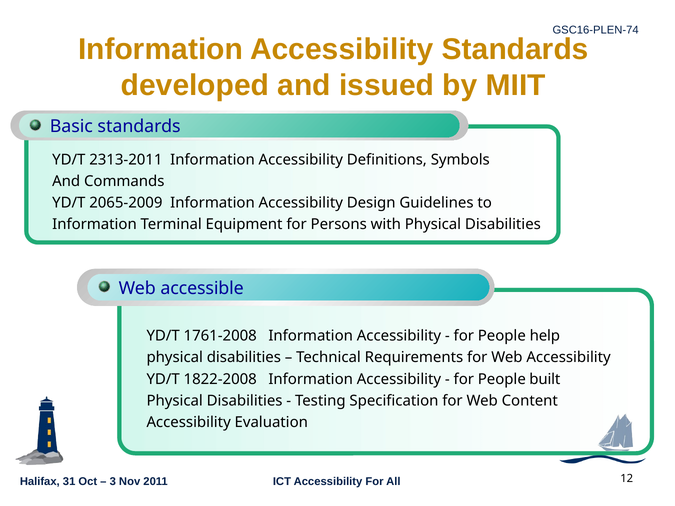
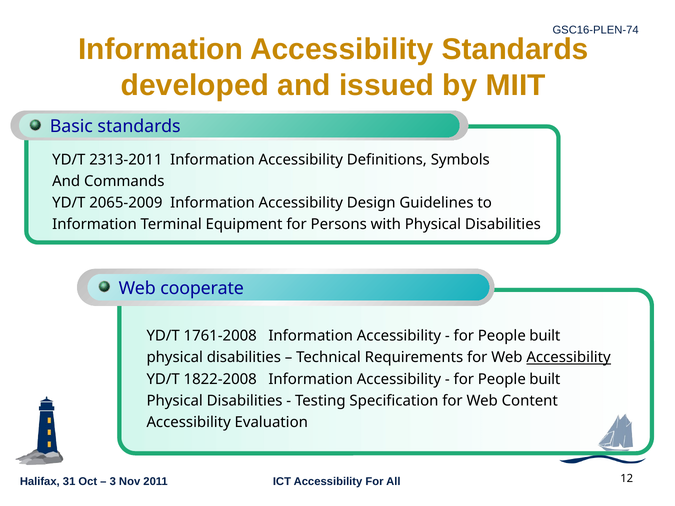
accessible: accessible -> cooperate
help at (545, 336): help -> built
Accessibility at (569, 358) underline: none -> present
